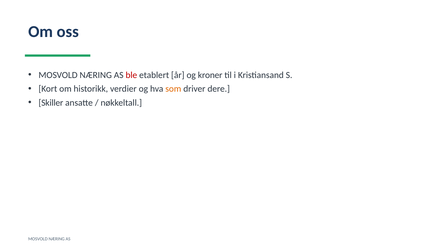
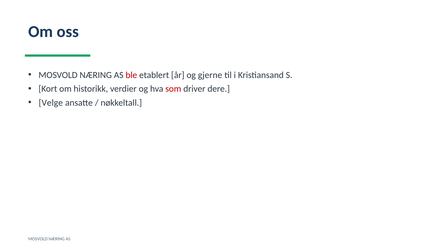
kroner: kroner -> gjerne
som colour: orange -> red
Skiller: Skiller -> Velge
